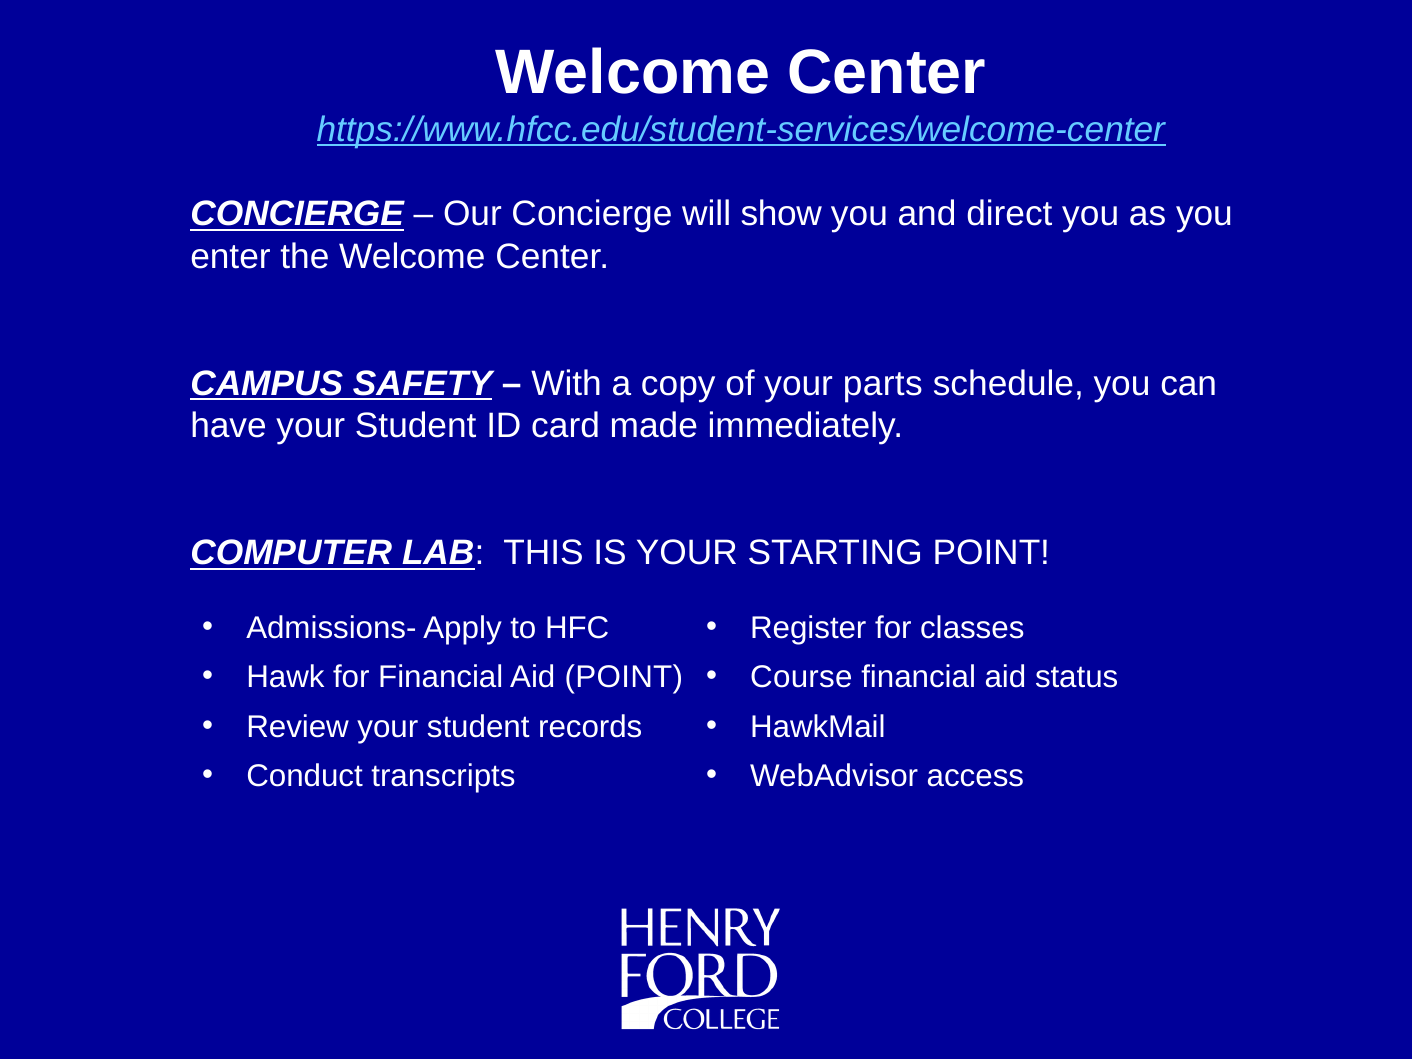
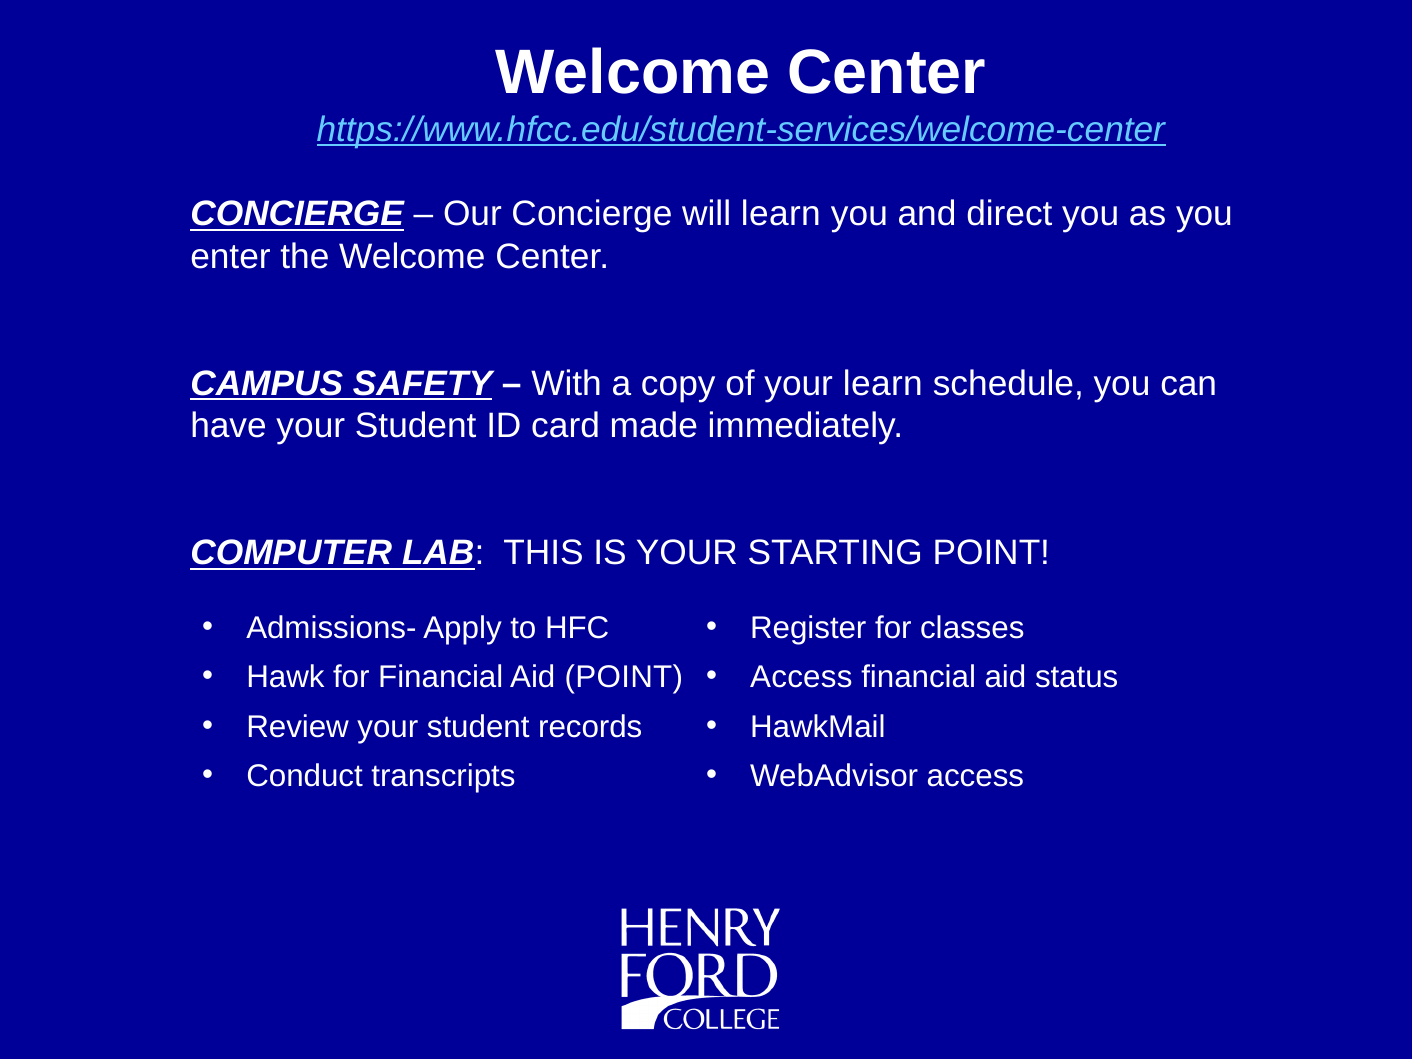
will show: show -> learn
your parts: parts -> learn
Course at (801, 677): Course -> Access
